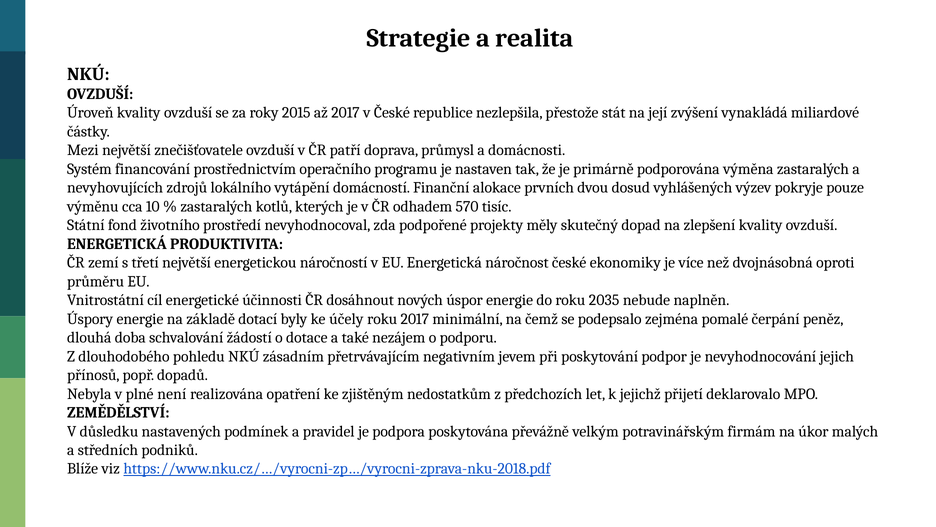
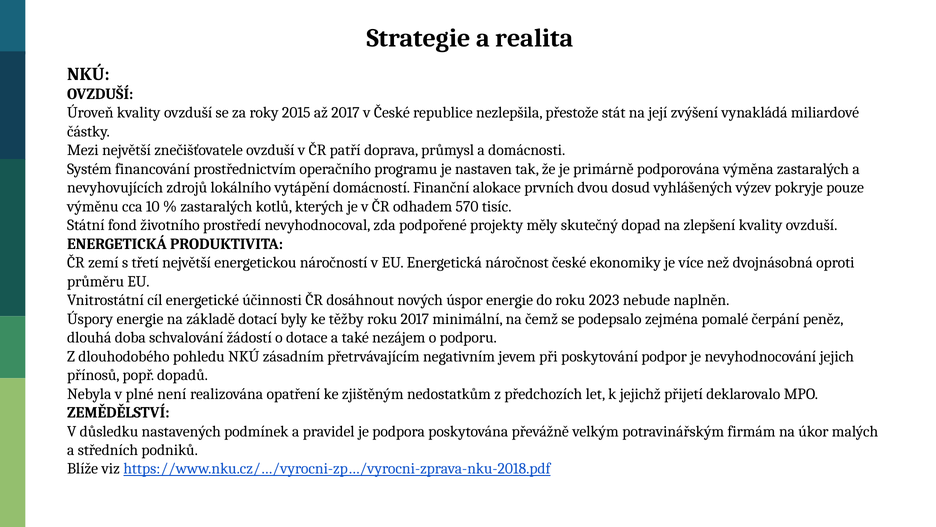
2035: 2035 -> 2023
účely: účely -> těžby
